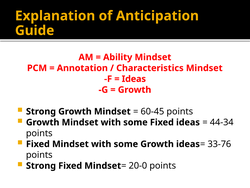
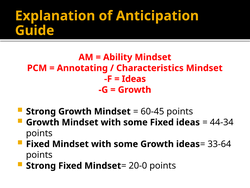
Annotation: Annotation -> Annotating
33-76: 33-76 -> 33-64
